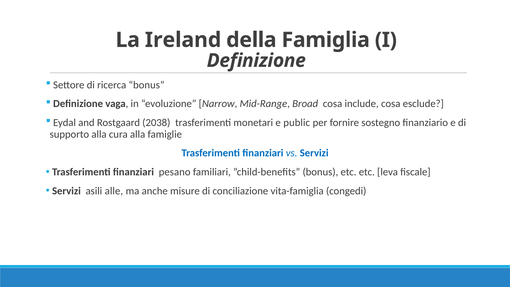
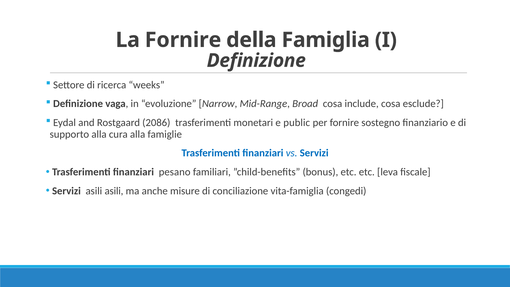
La Ireland: Ireland -> Fornire
ricerca bonus: bonus -> weeks
2038: 2038 -> 2086
asili alle: alle -> asili
